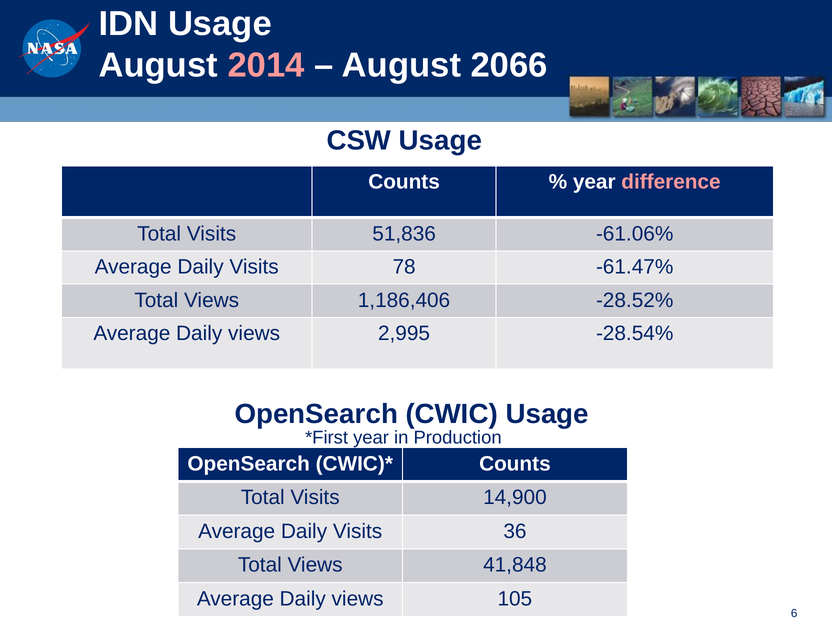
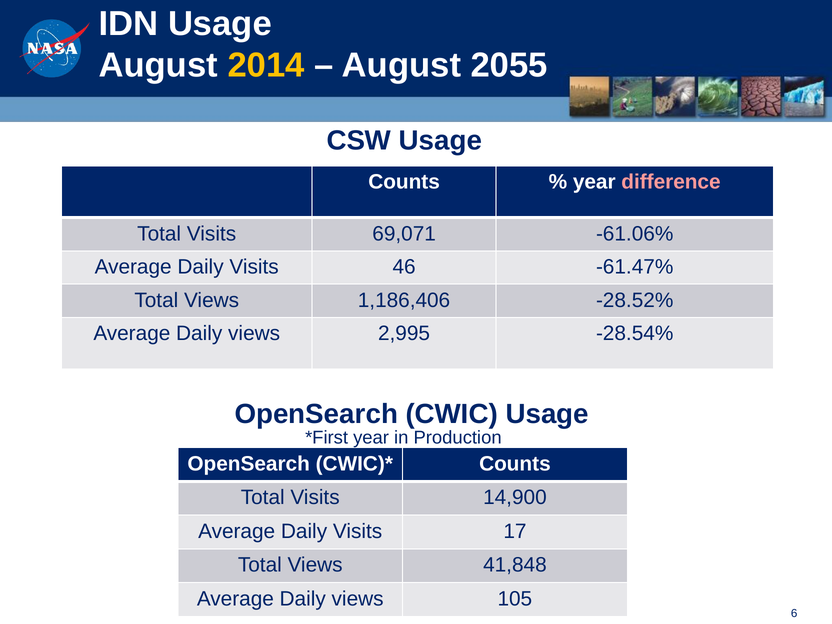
2014 colour: pink -> yellow
2066: 2066 -> 2055
51,836: 51,836 -> 69,071
78: 78 -> 46
36: 36 -> 17
